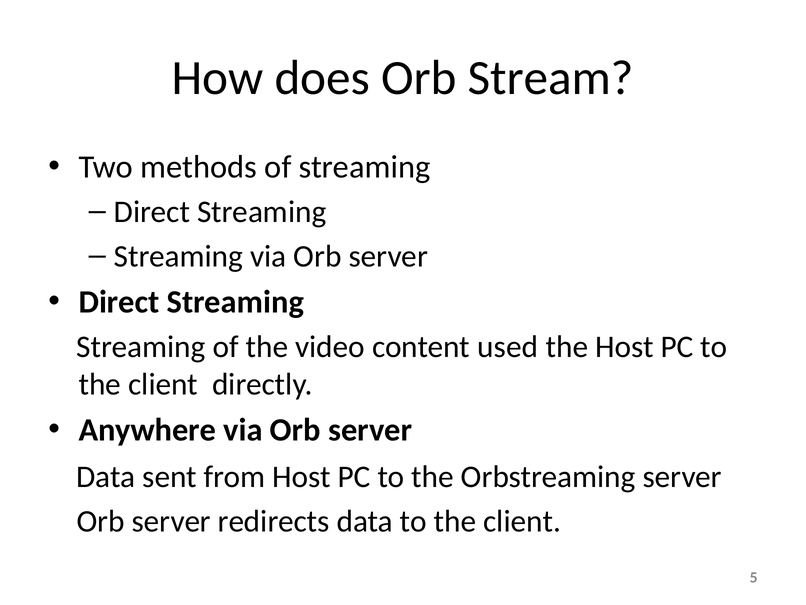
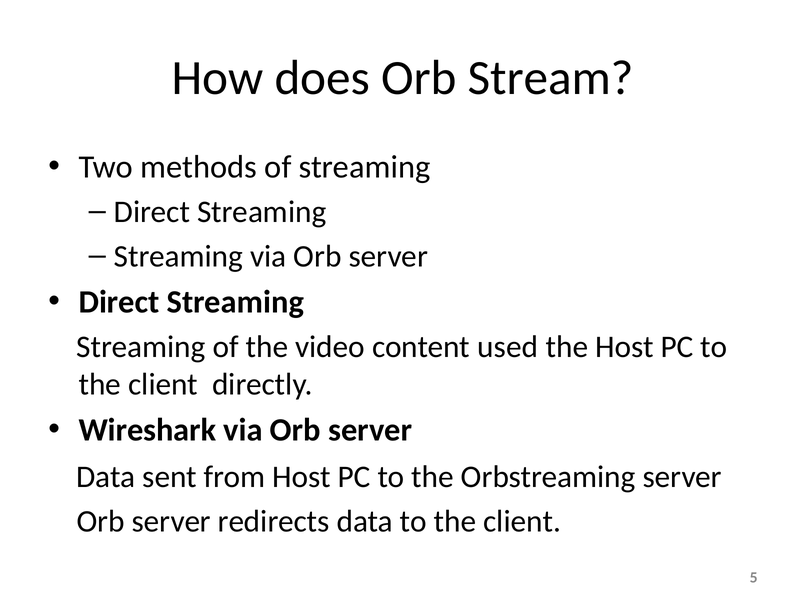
Anywhere: Anywhere -> Wireshark
